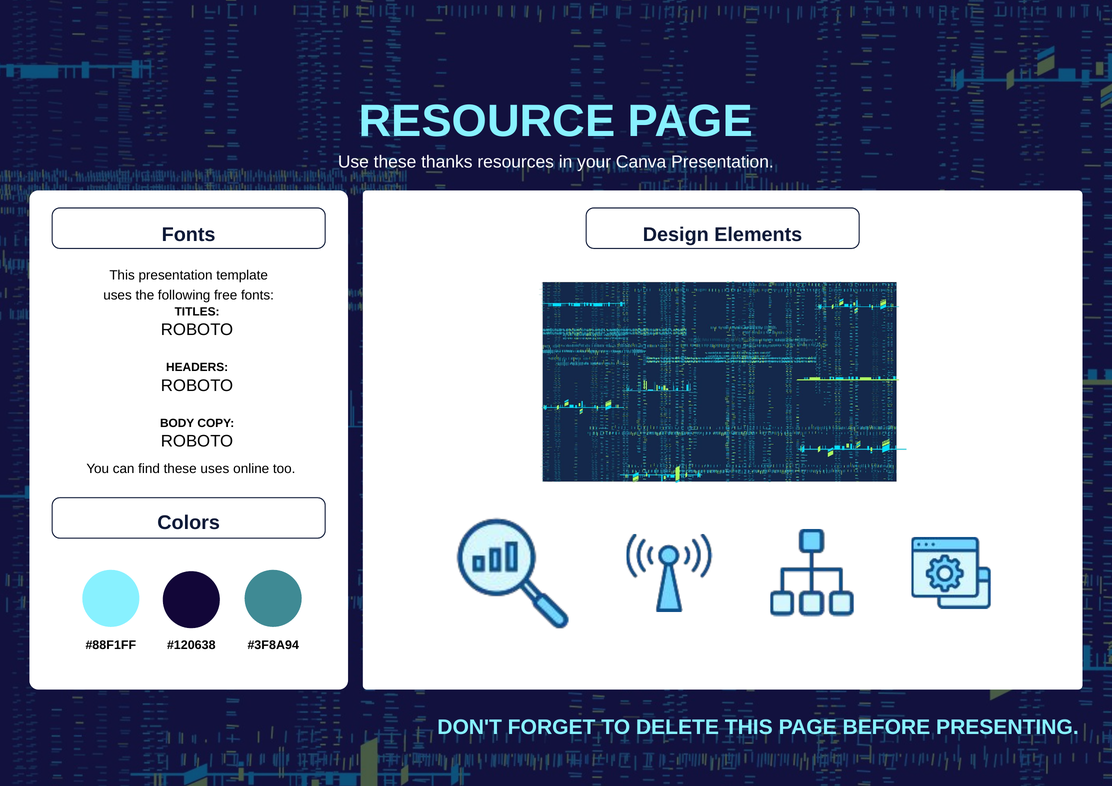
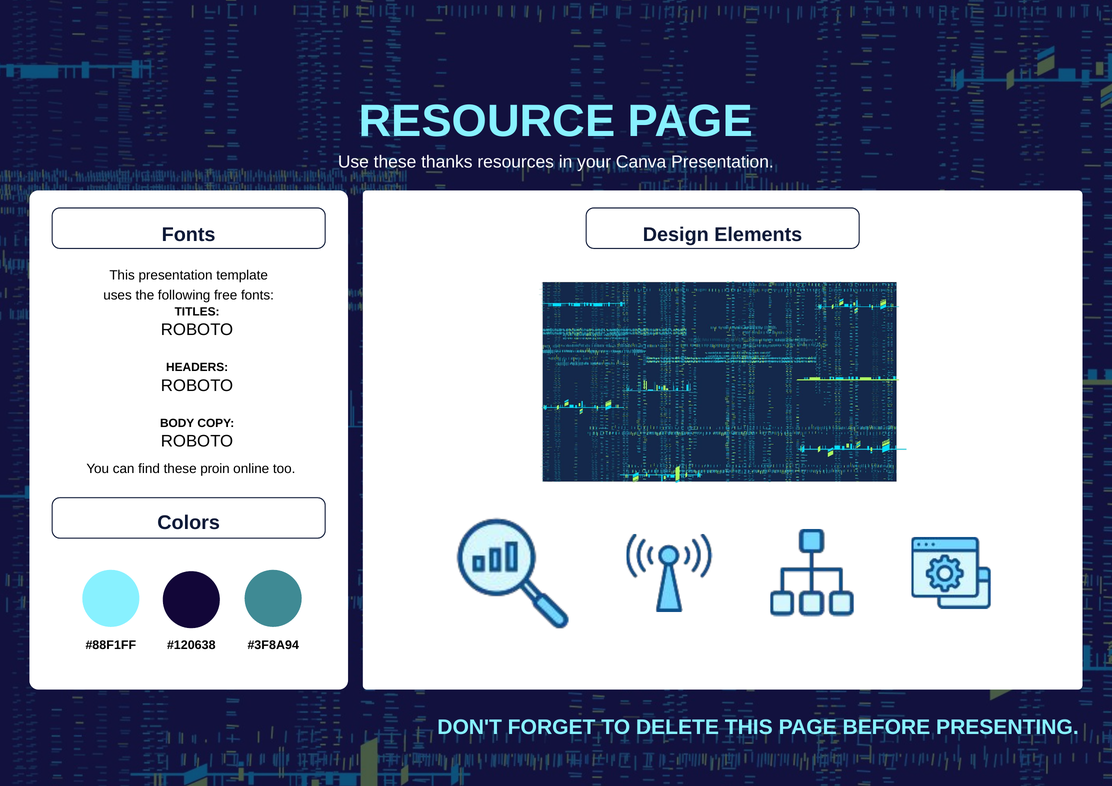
these uses: uses -> proin
